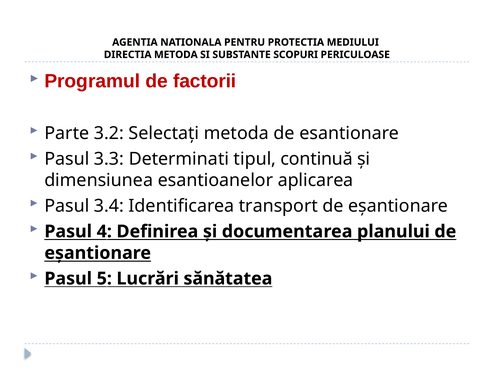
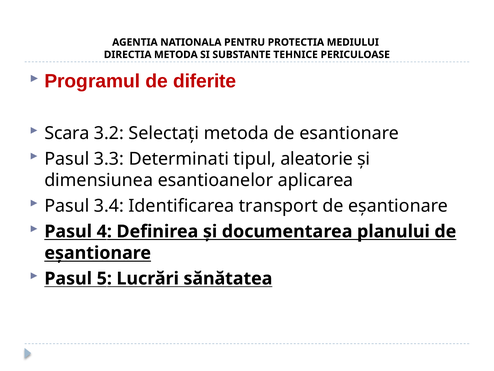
SCOPURI: SCOPURI -> TEHNICE
factorii: factorii -> diferite
Parte: Parte -> Scara
continuă: continuă -> aleatorie
